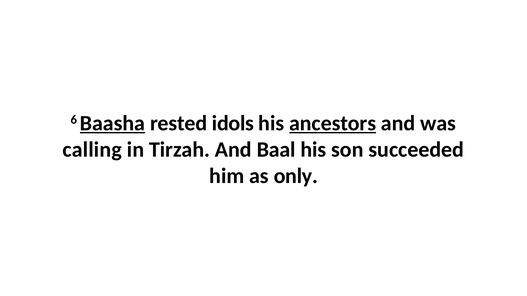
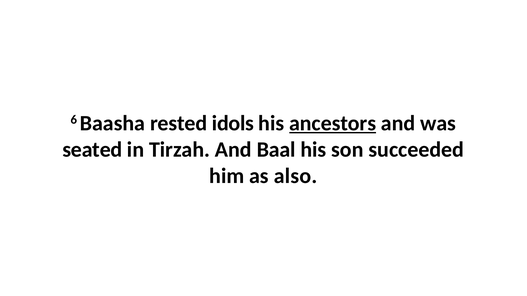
Baasha underline: present -> none
calling: calling -> seated
only: only -> also
